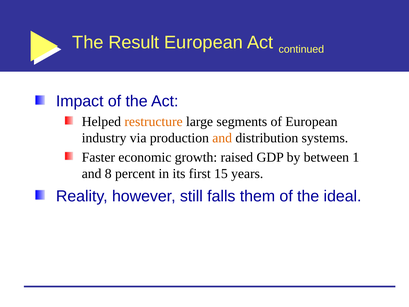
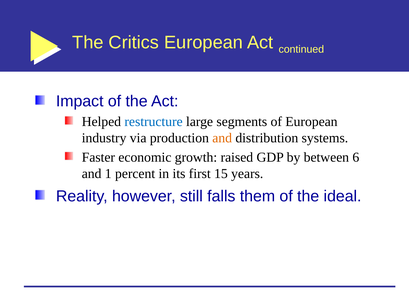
Result: Result -> Critics
restructure colour: orange -> blue
1: 1 -> 6
8: 8 -> 1
